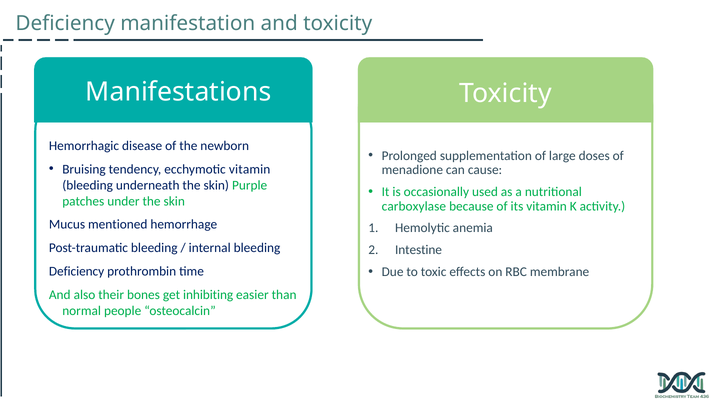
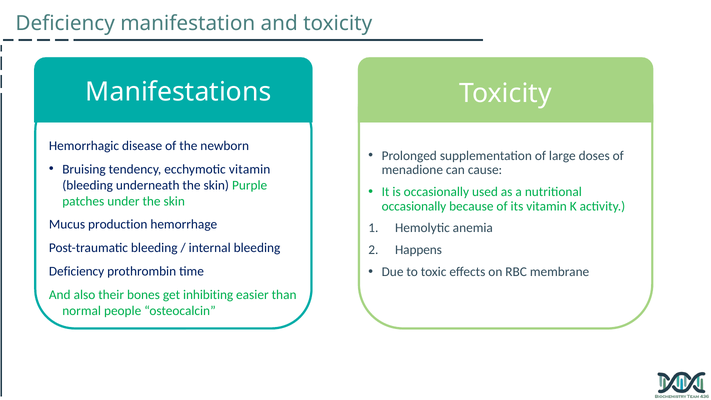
carboxylase at (414, 206): carboxylase -> occasionally
mentioned: mentioned -> production
Intestine: Intestine -> Happens
